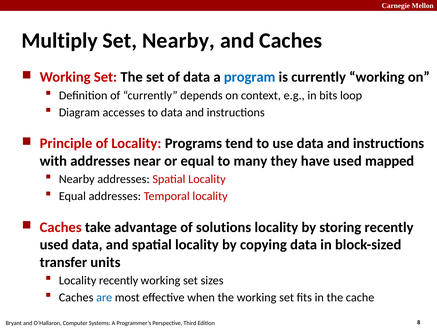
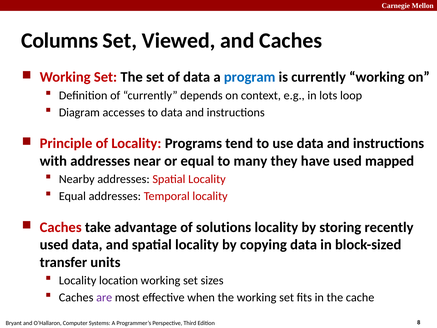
Multiply: Multiply -> Columns
Set Nearby: Nearby -> Viewed
bits: bits -> lots
Locality recently: recently -> location
are colour: blue -> purple
